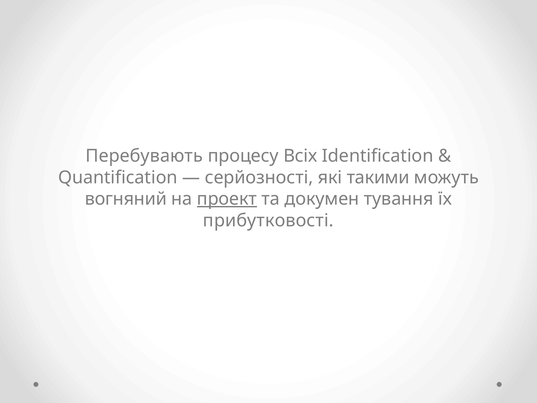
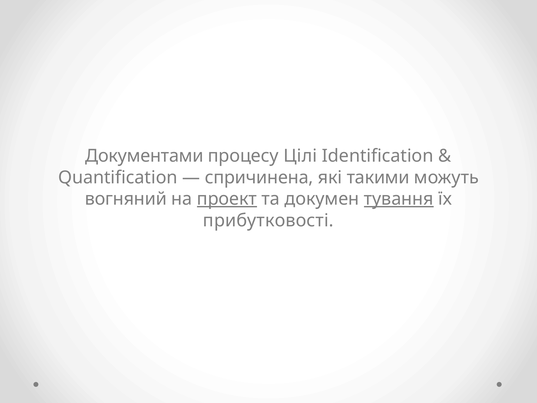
Перебувають: Перебувають -> Документами
Всіх: Всіх -> Цілі
серйозності: серйозності -> спричинена
тування underline: none -> present
